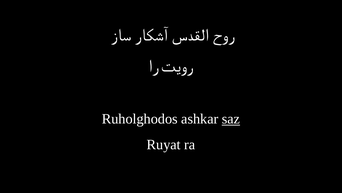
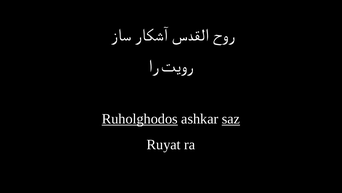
Ruholghodos underline: none -> present
